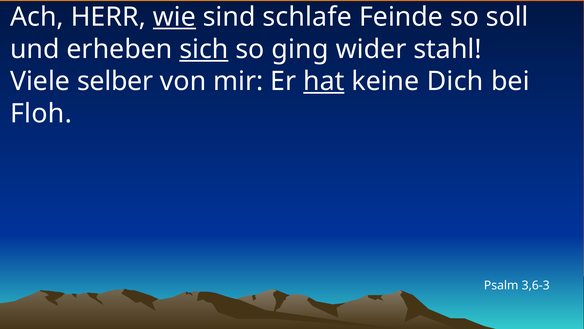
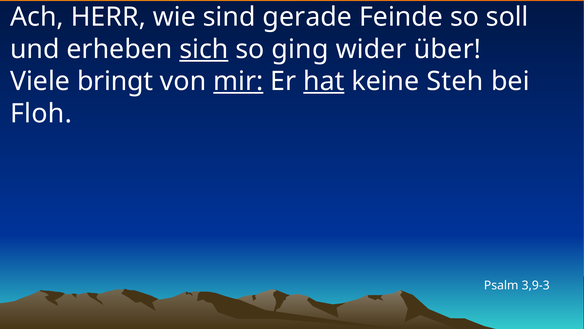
wie underline: present -> none
schlafe: schlafe -> gerade
stahl: stahl -> über
selber: selber -> bringt
mir underline: none -> present
Dich: Dich -> Steh
3,6-3: 3,6-3 -> 3,9-3
